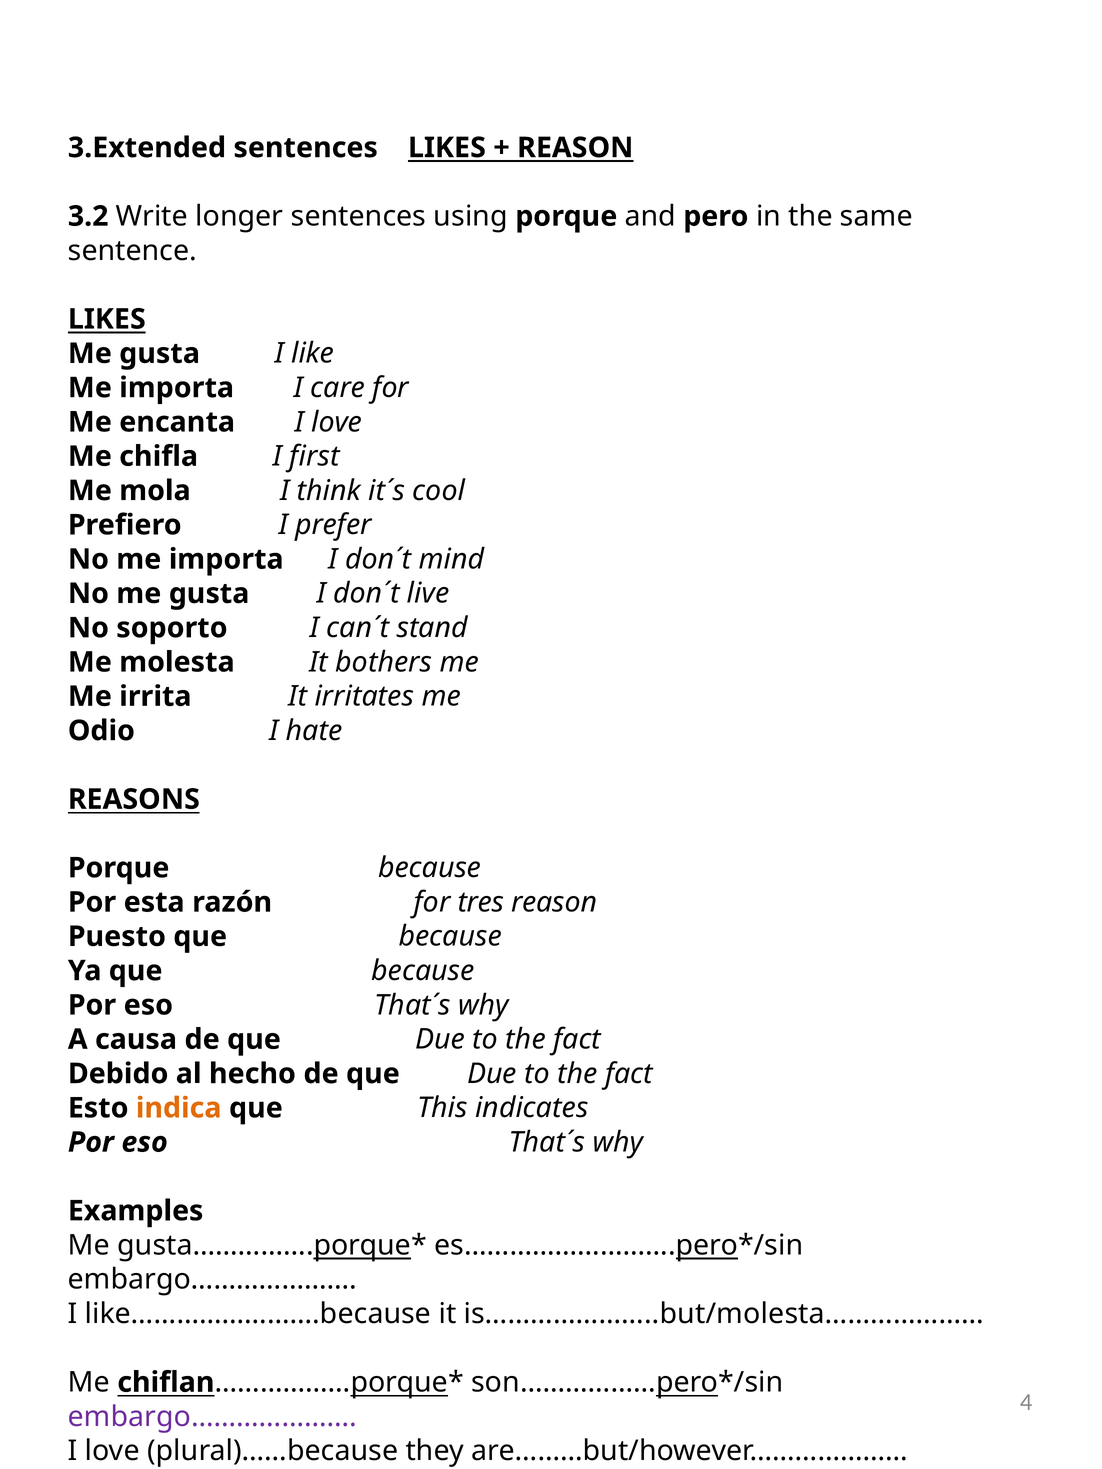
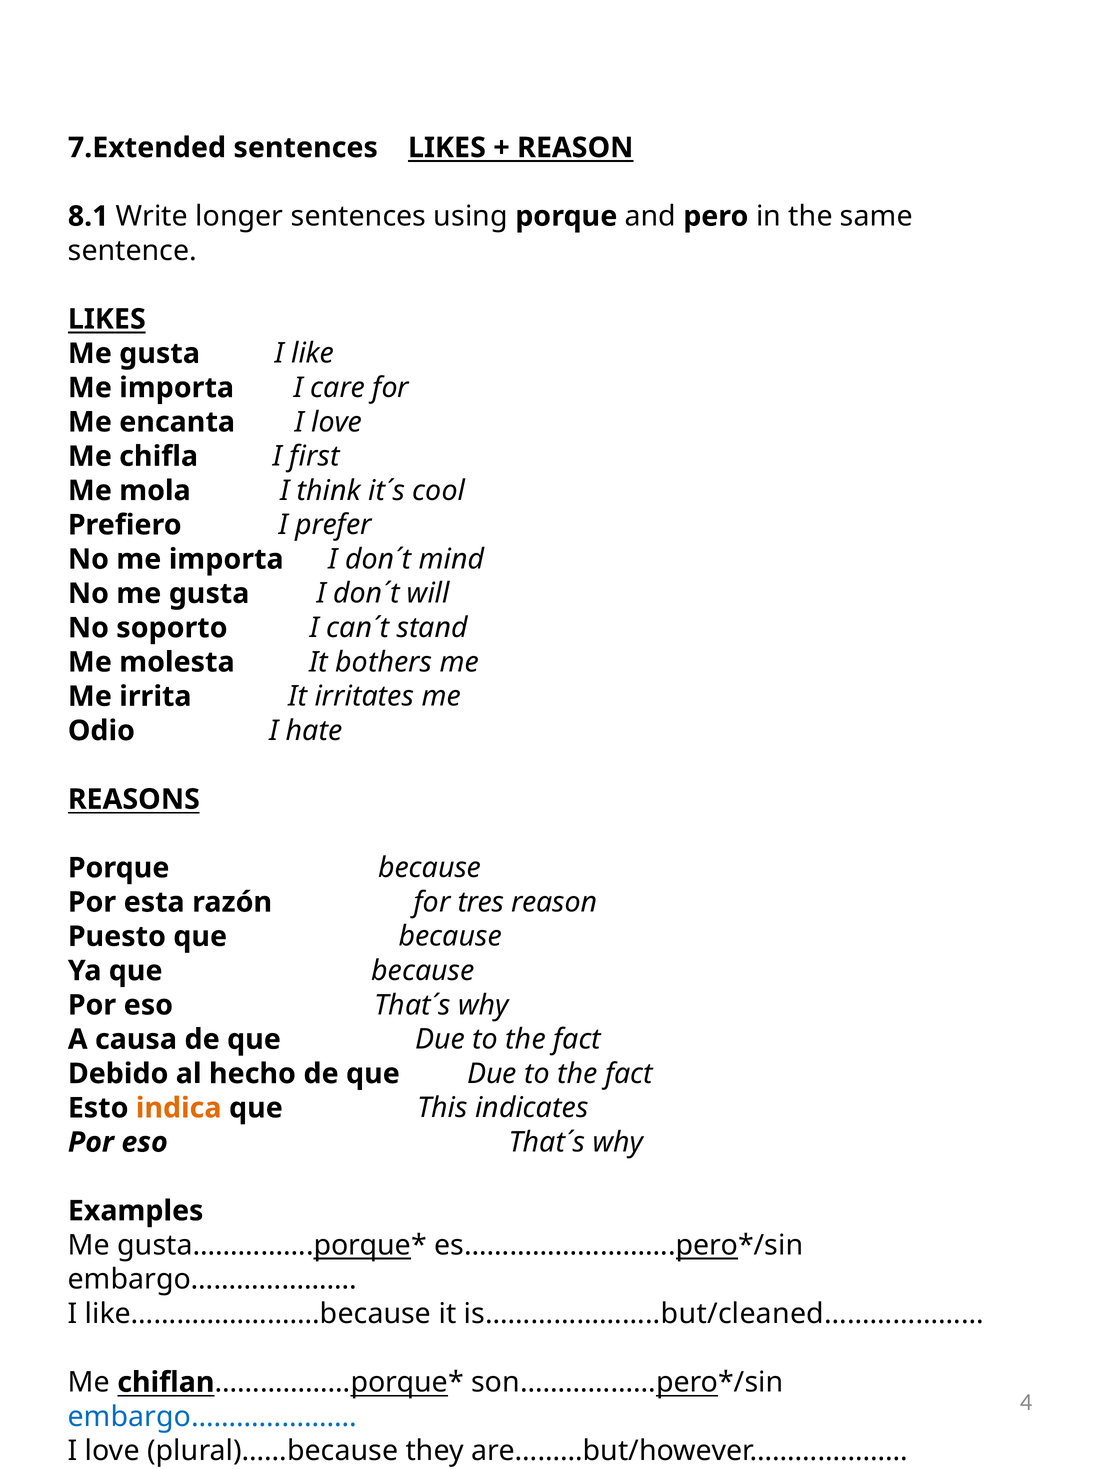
3.Extended: 3.Extended -> 7.Extended
3.2: 3.2 -> 8.1
live: live -> will
is…………………..but/molesta…………………: is…………………..but/molesta………………… -> is…………………..but/cleaned…………………
embargo………………… at (212, 1417) colour: purple -> blue
